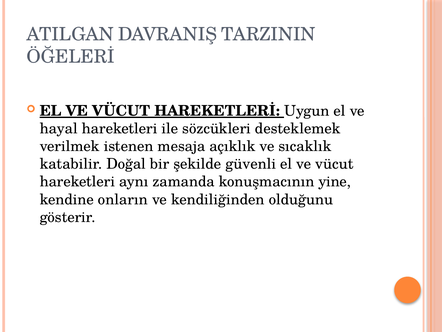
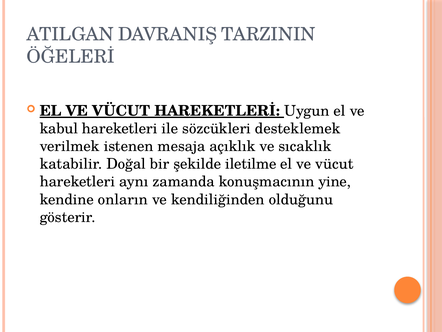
hayal: hayal -> kabul
güvenli: güvenli -> iletilme
